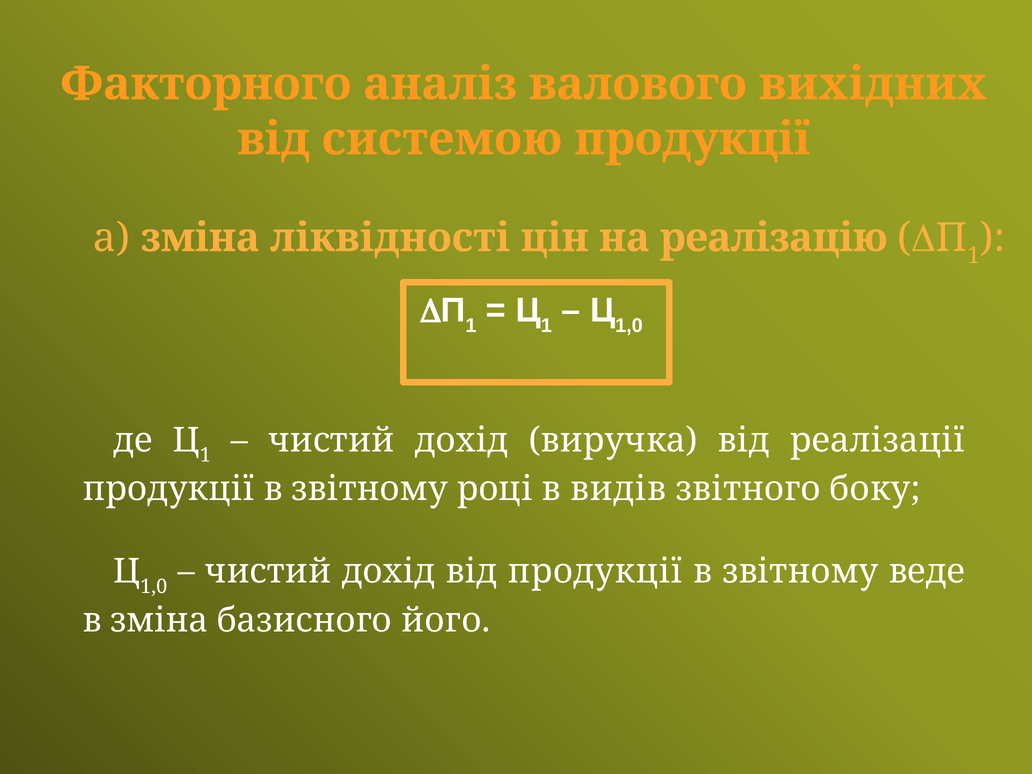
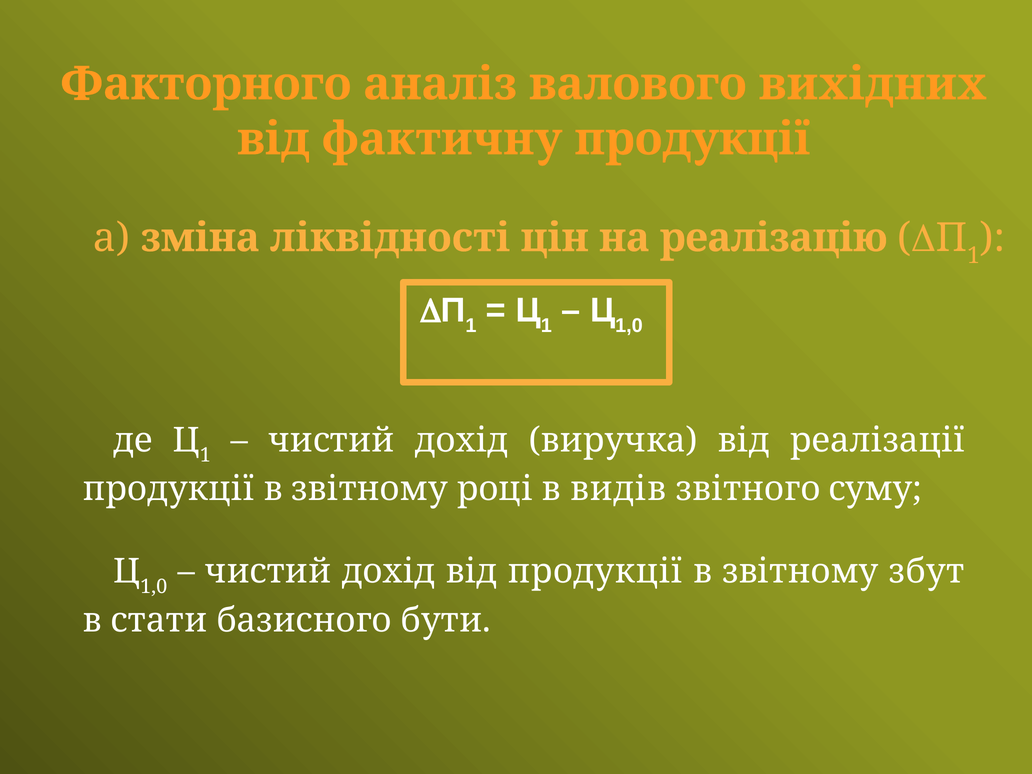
системою: системою -> фактичну
боку: боку -> суму
веде: веде -> збут
в зміна: зміна -> стати
його: його -> бути
